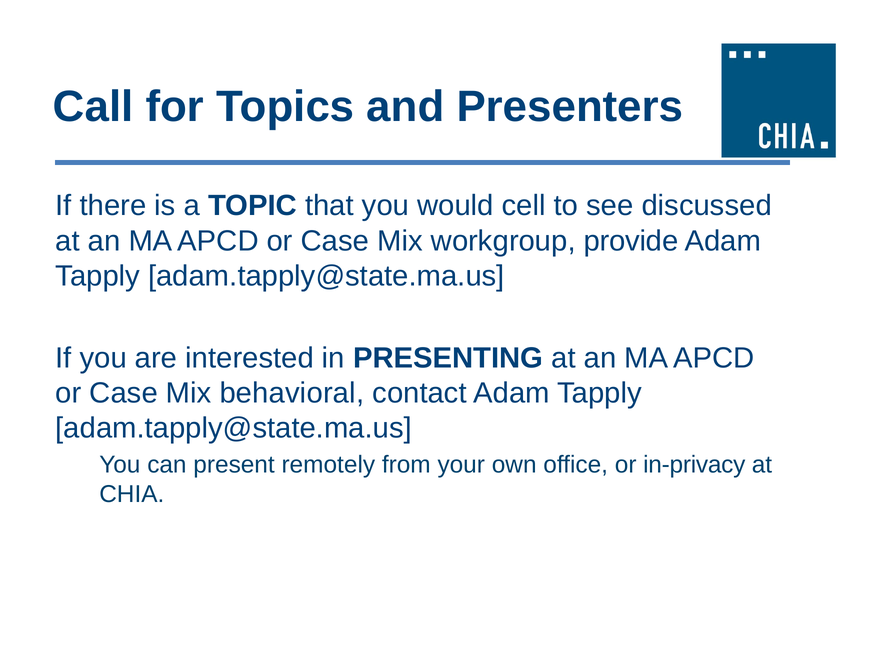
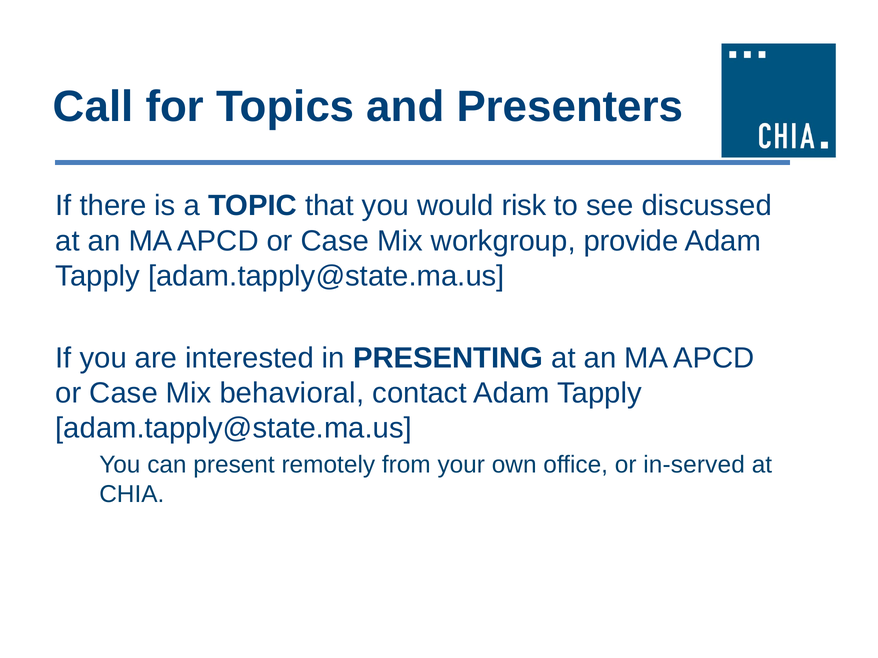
cell: cell -> risk
in-privacy: in-privacy -> in-served
